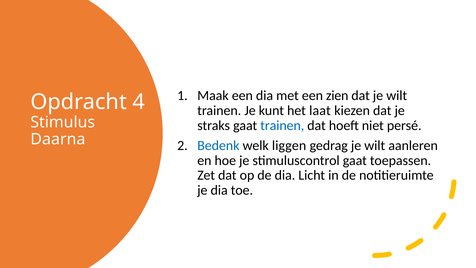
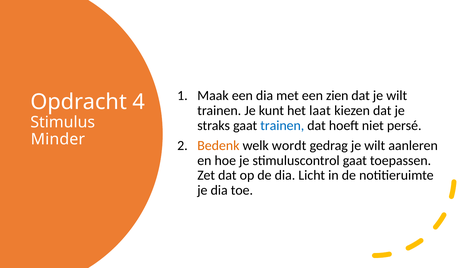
Daarna: Daarna -> Minder
Bedenk colour: blue -> orange
liggen: liggen -> wordt
